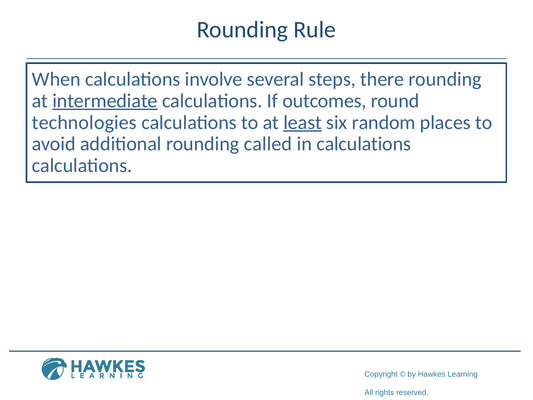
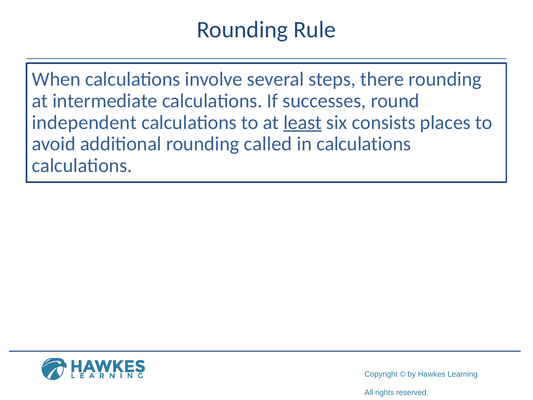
intermediate underline: present -> none
outcomes: outcomes -> successes
technologies: technologies -> independent
random: random -> consists
